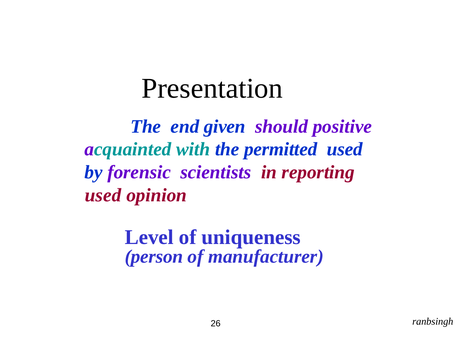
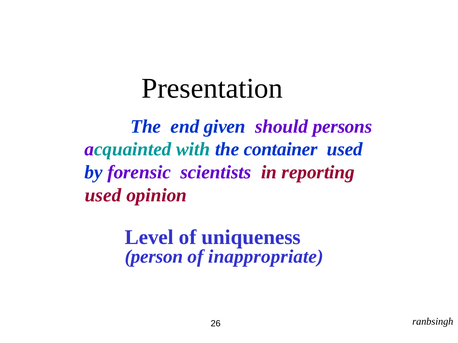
positive: positive -> persons
permitted: permitted -> container
manufacturer: manufacturer -> inappropriate
